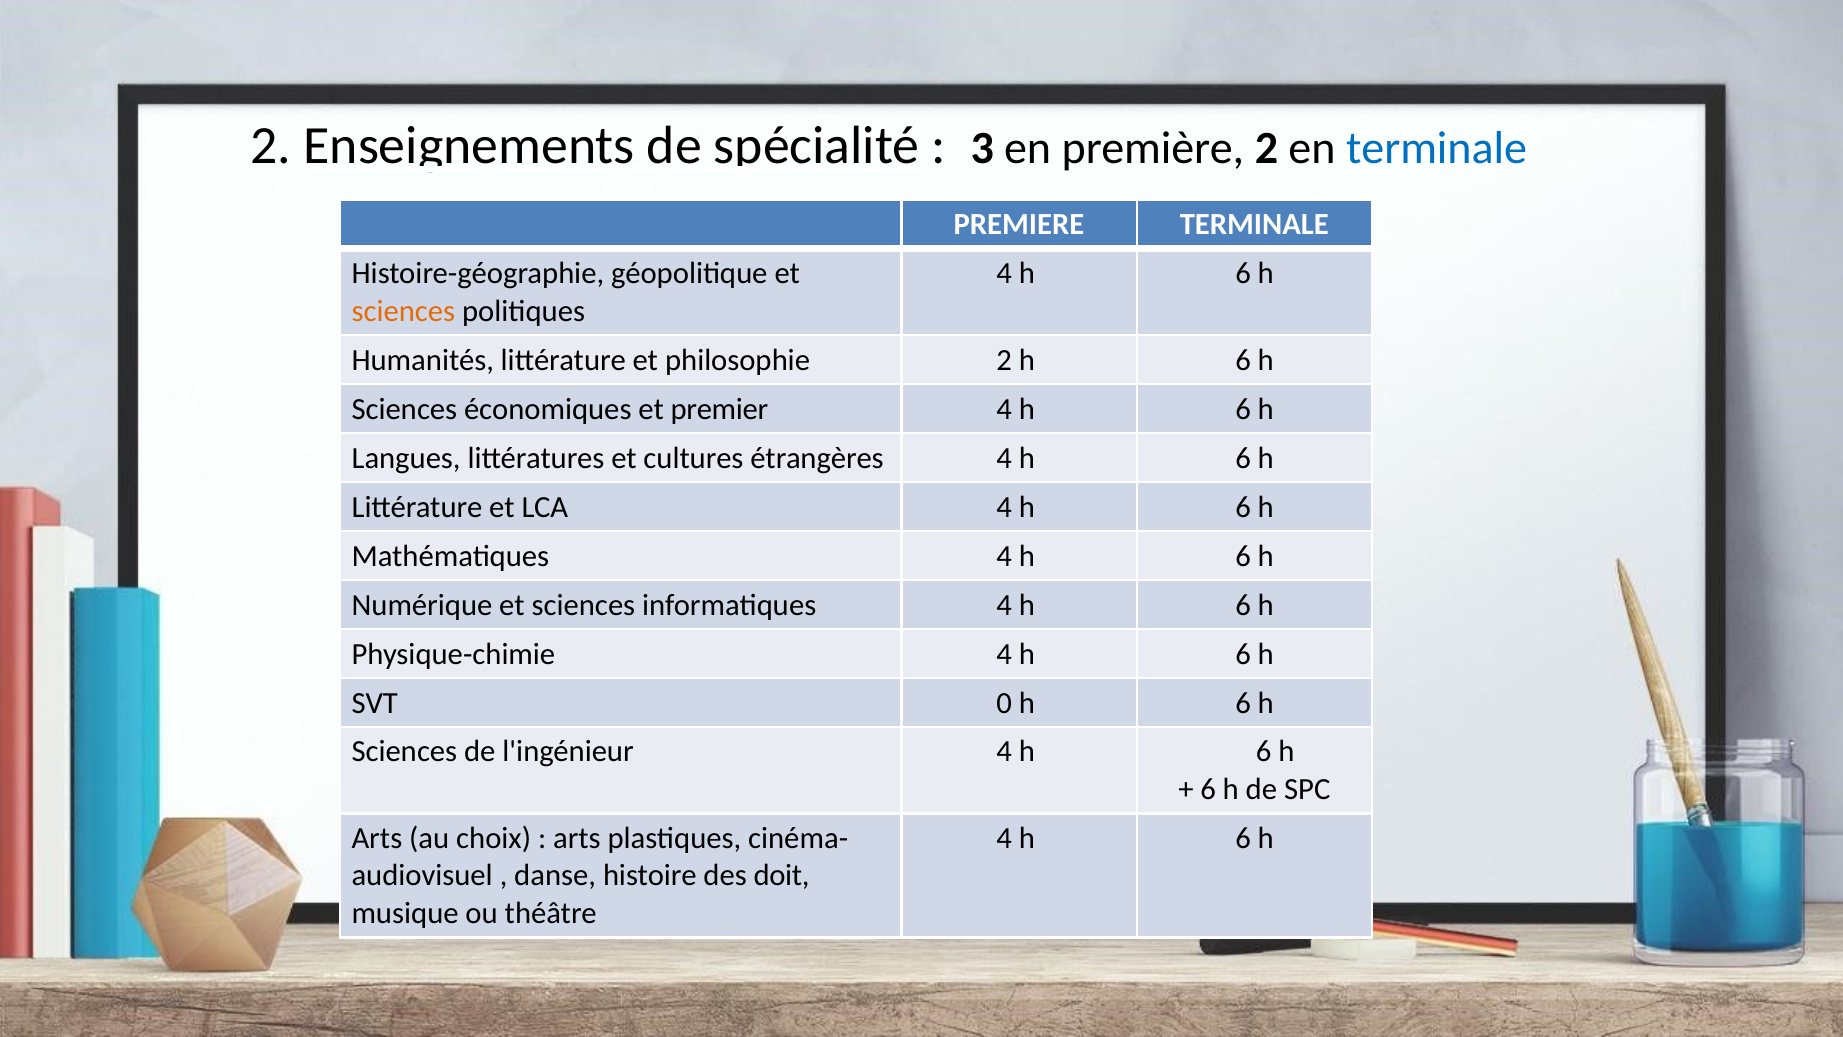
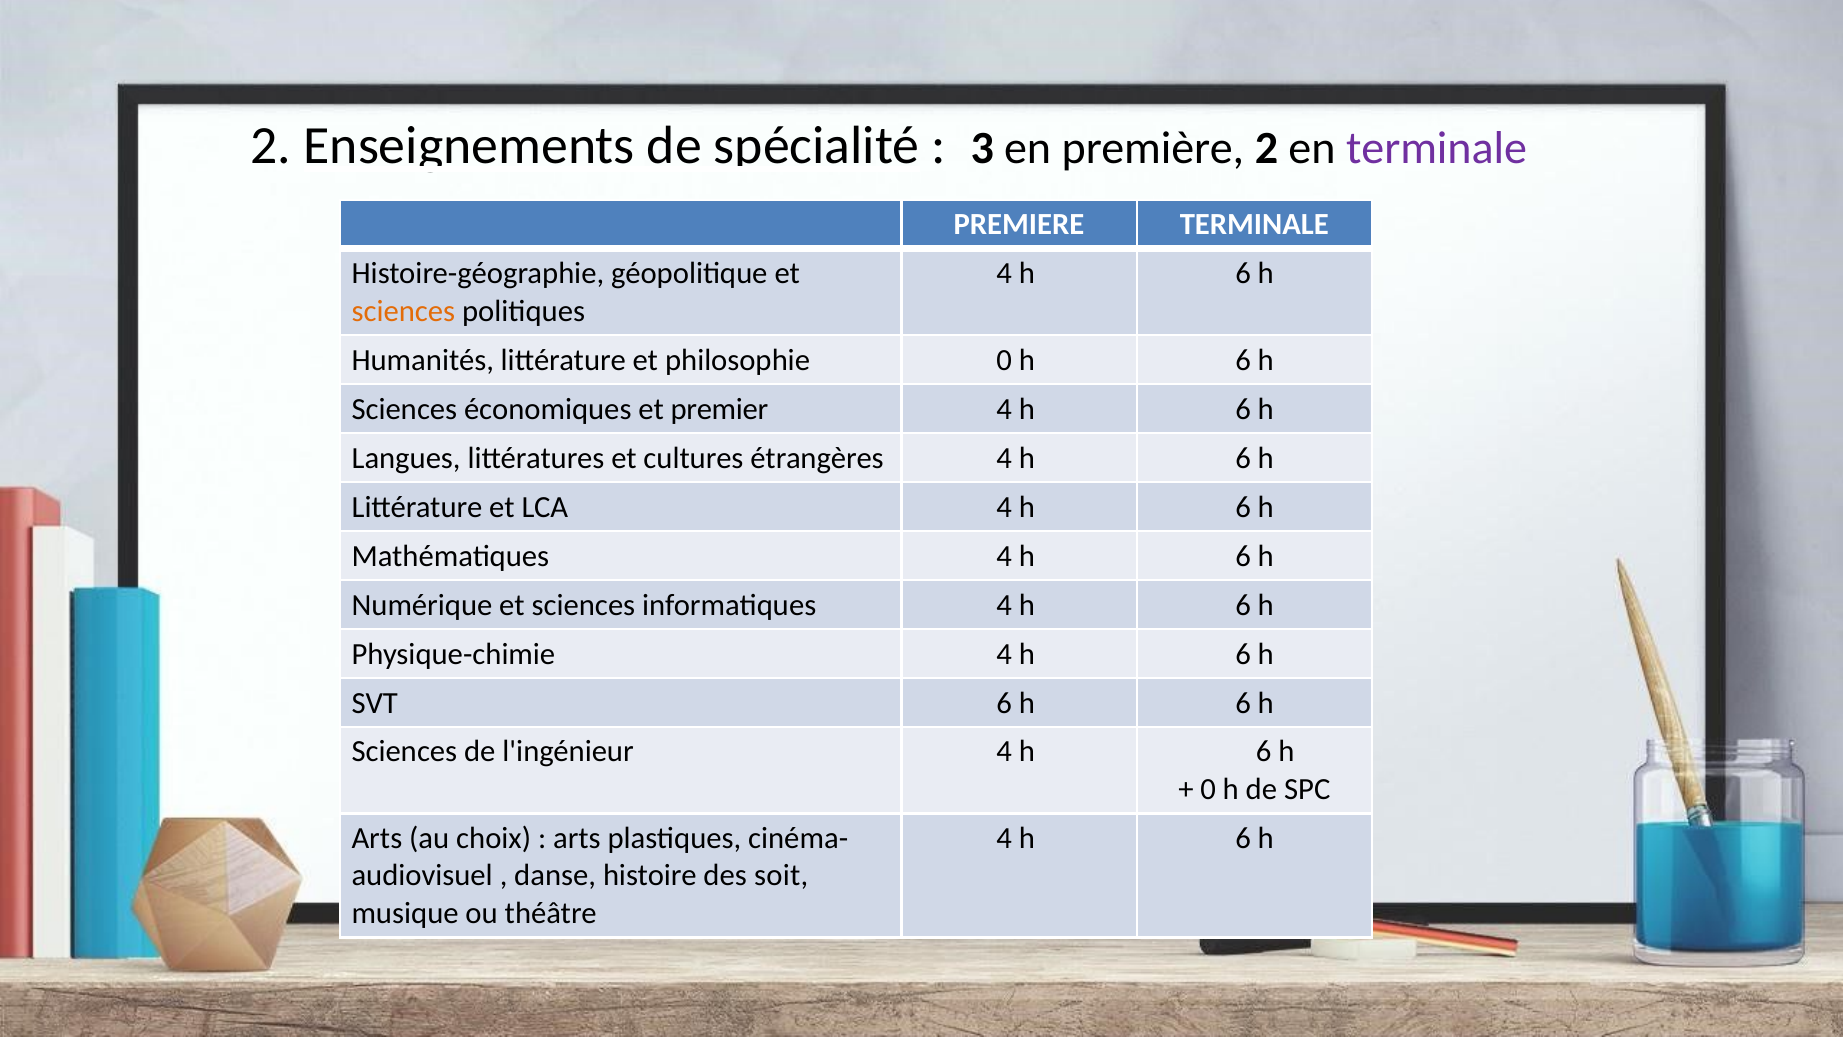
terminale at (1437, 148) colour: blue -> purple
philosophie 2: 2 -> 0
SVT 0: 0 -> 6
6 at (1208, 789): 6 -> 0
doit: doit -> soit
